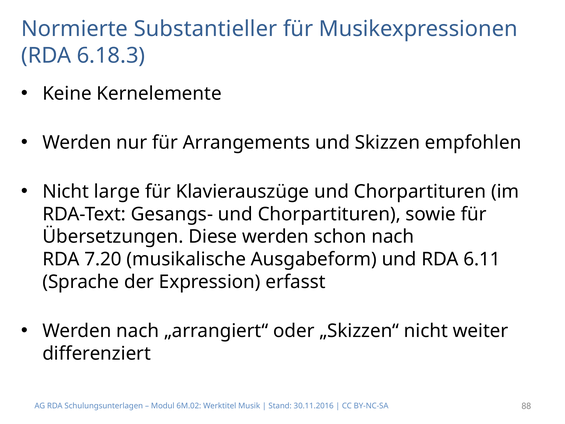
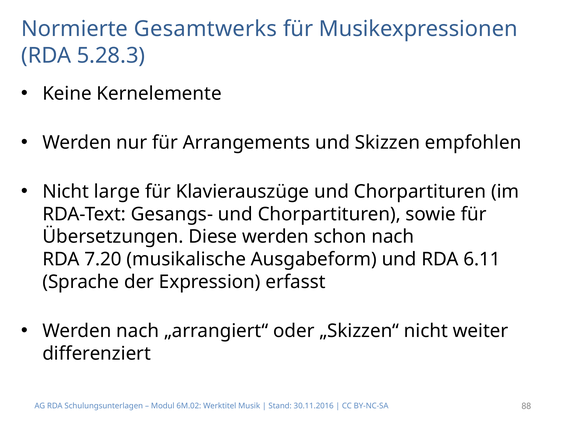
Substantieller: Substantieller -> Gesamtwerks
6.18.3: 6.18.3 -> 5.28.3
